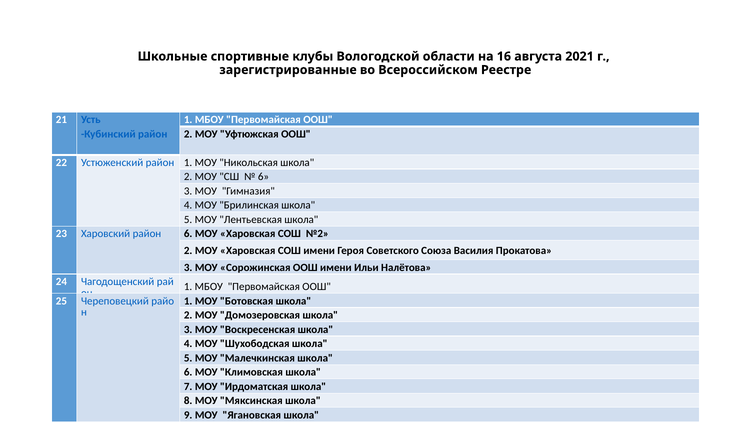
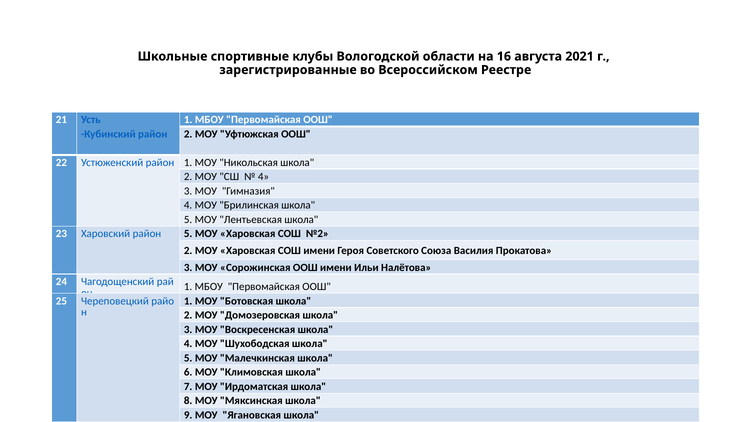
6 at (264, 177): 6 -> 4
район 6: 6 -> 5
